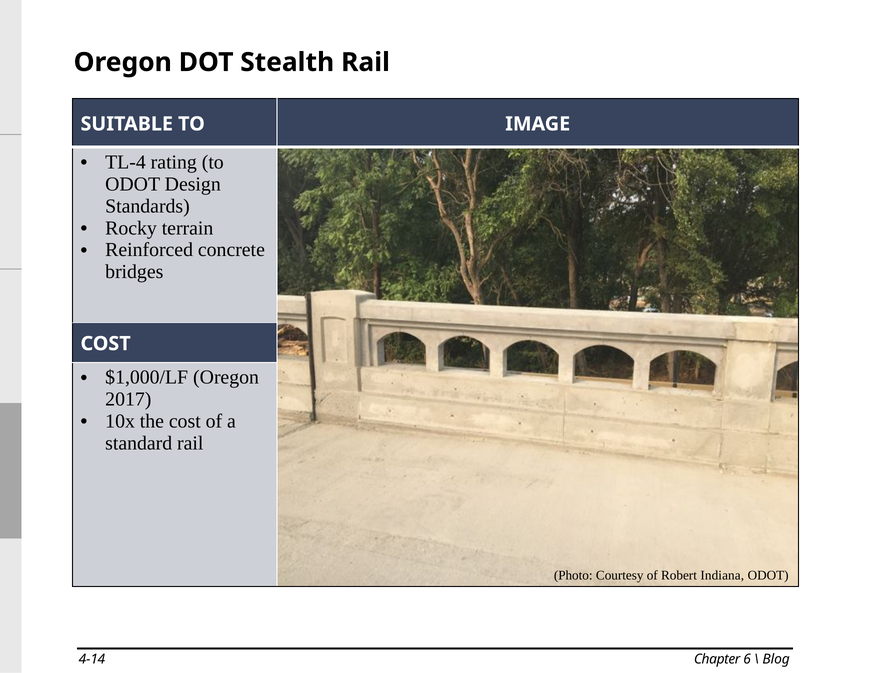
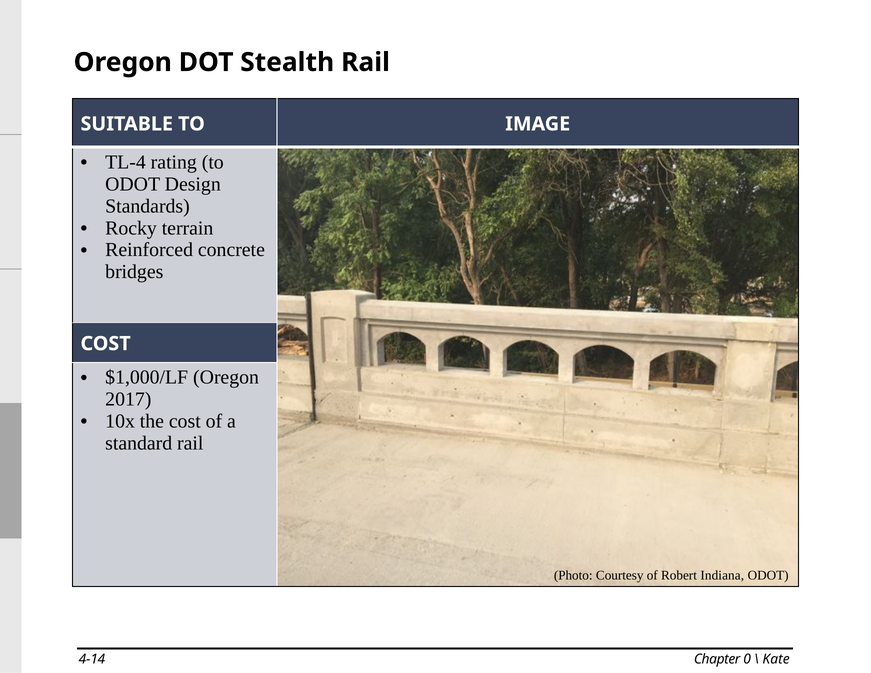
6: 6 -> 0
Blog: Blog -> Kate
